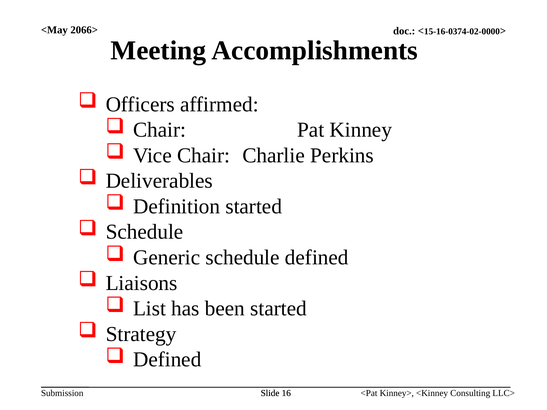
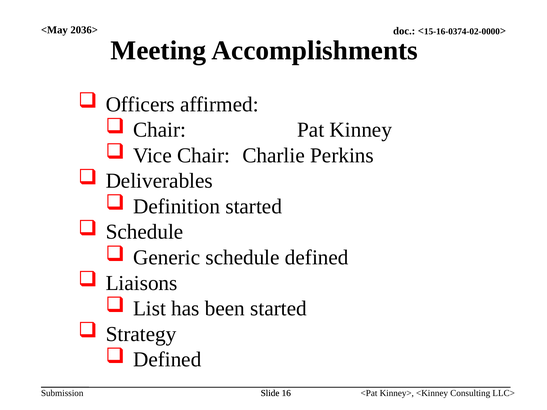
2066>: 2066> -> 2036>
